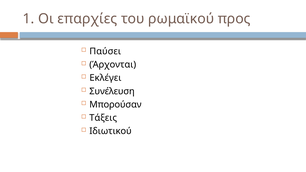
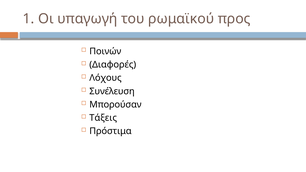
επαρχίες: επαρχίες -> υπαγωγή
Παύσει: Παύσει -> Ποινών
Άρχονται: Άρχονται -> Διαφορές
Εκλέγει: Εκλέγει -> Λόχους
Ιδιωτικού: Ιδιωτικού -> Πρόστιμα
